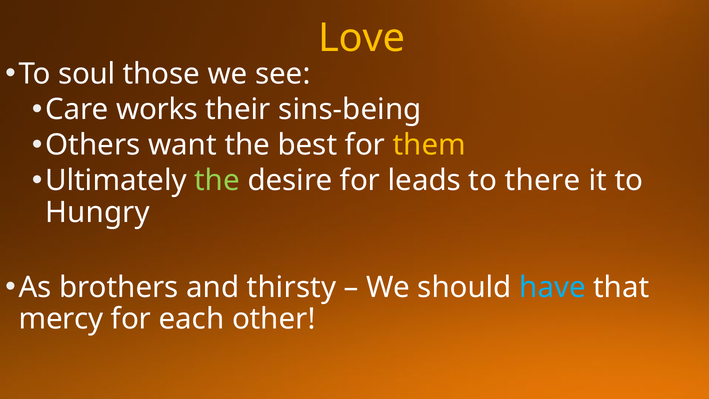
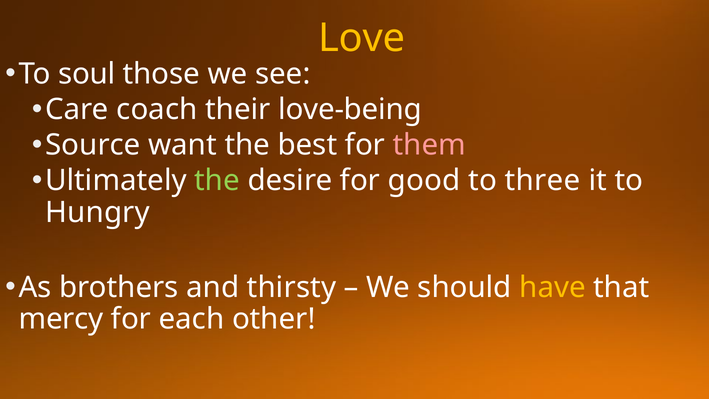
works: works -> coach
sins-being: sins-being -> love-being
Others: Others -> Source
them colour: yellow -> pink
leads: leads -> good
there: there -> three
have colour: light blue -> yellow
